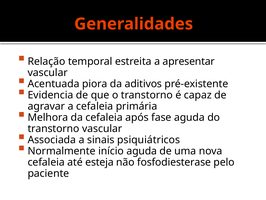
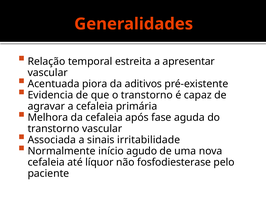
psiquiátricos: psiquiátricos -> irritabilidade
início aguda: aguda -> agudo
esteja: esteja -> líquor
